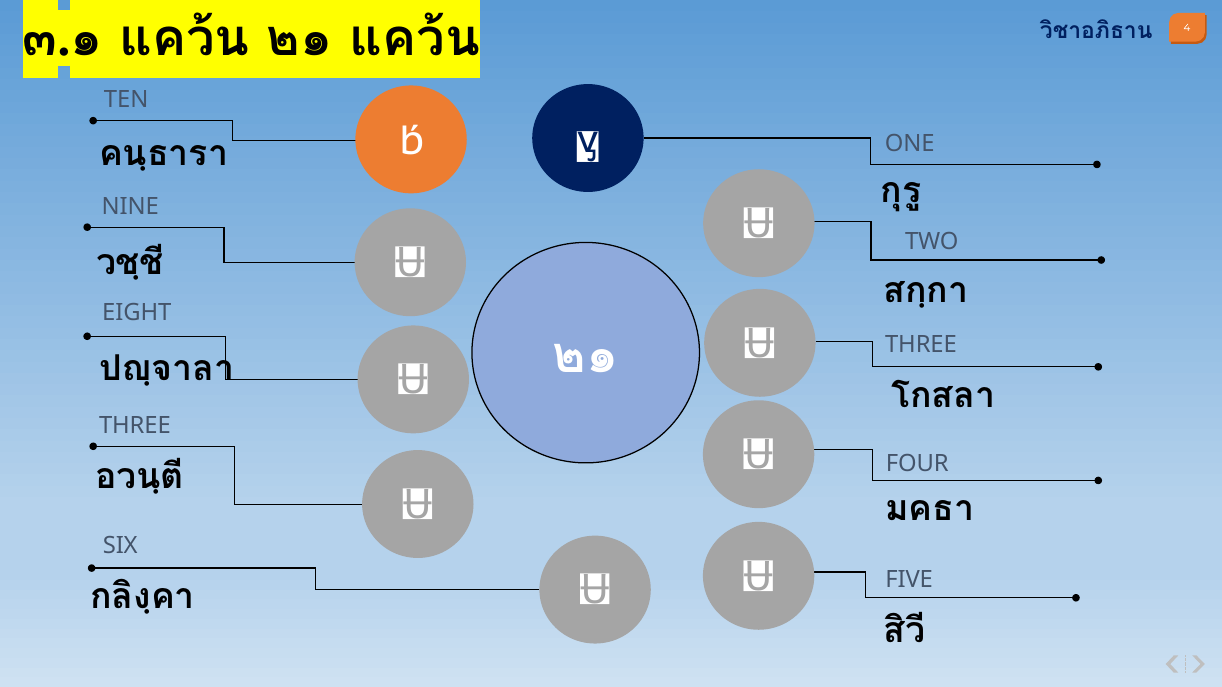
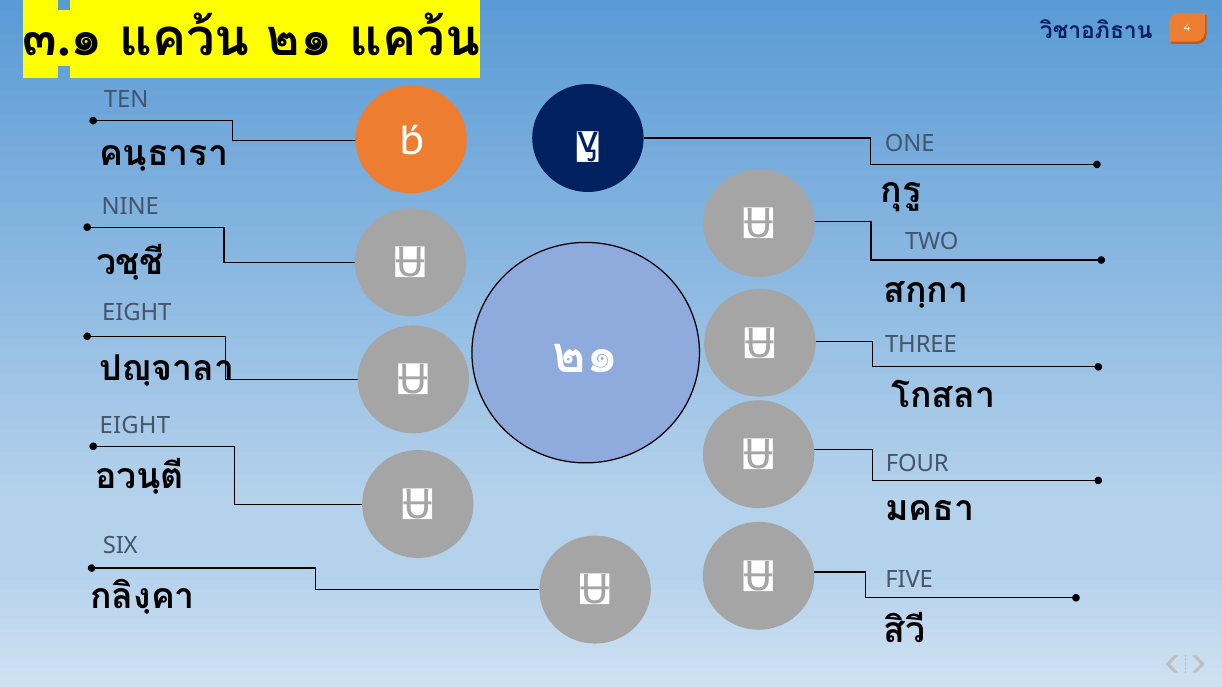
THREE at (135, 426): THREE -> EIGHT
